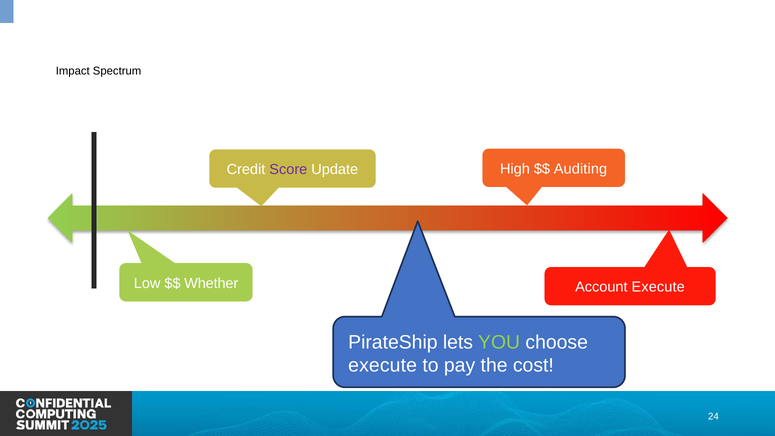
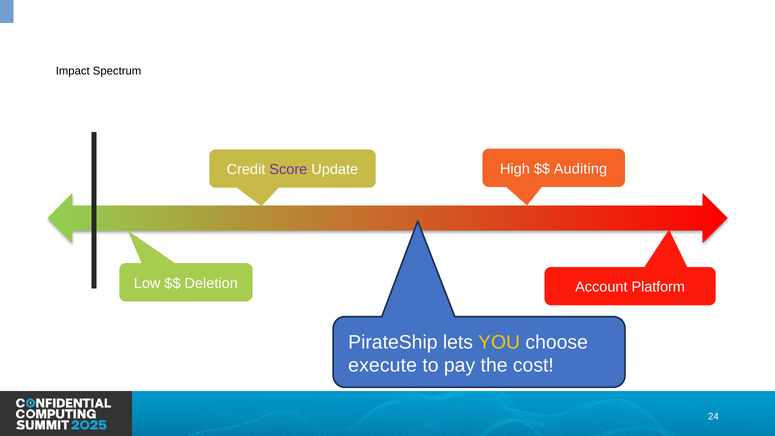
Whether: Whether -> Deletion
Account Execute: Execute -> Platform
YOU colour: light green -> yellow
